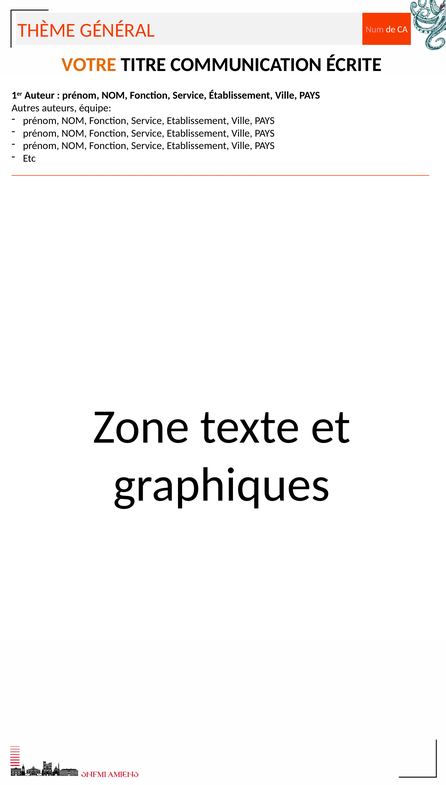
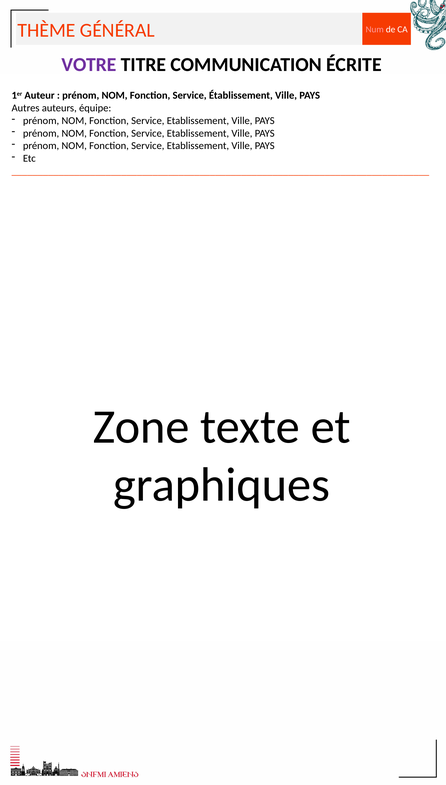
VOTRE colour: orange -> purple
